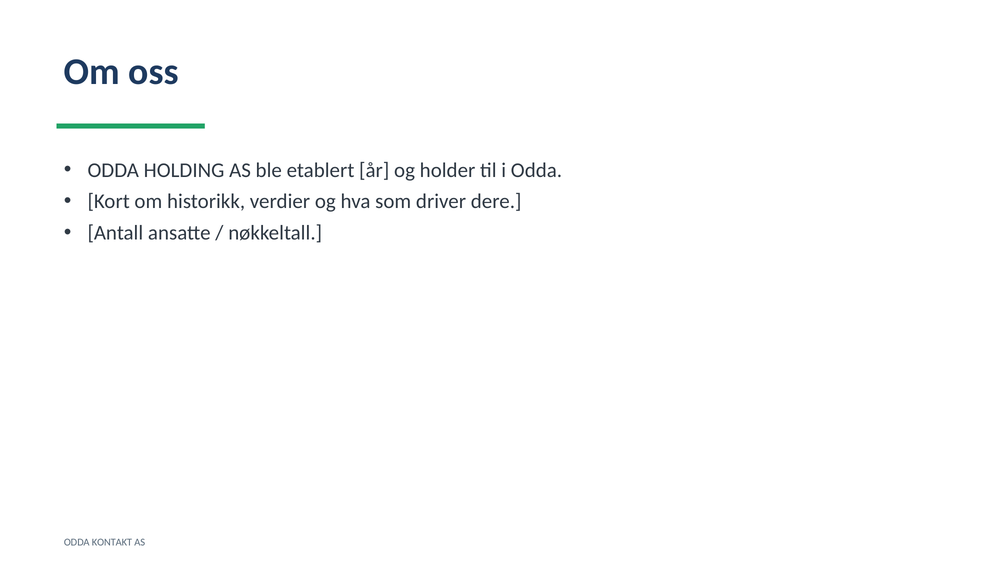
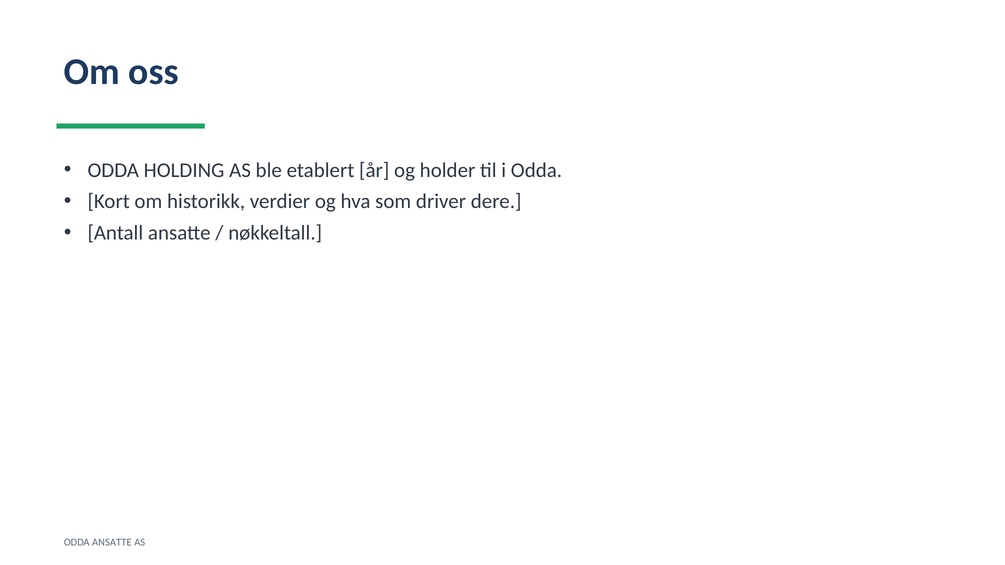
ODDA KONTAKT: KONTAKT -> ANSATTE
